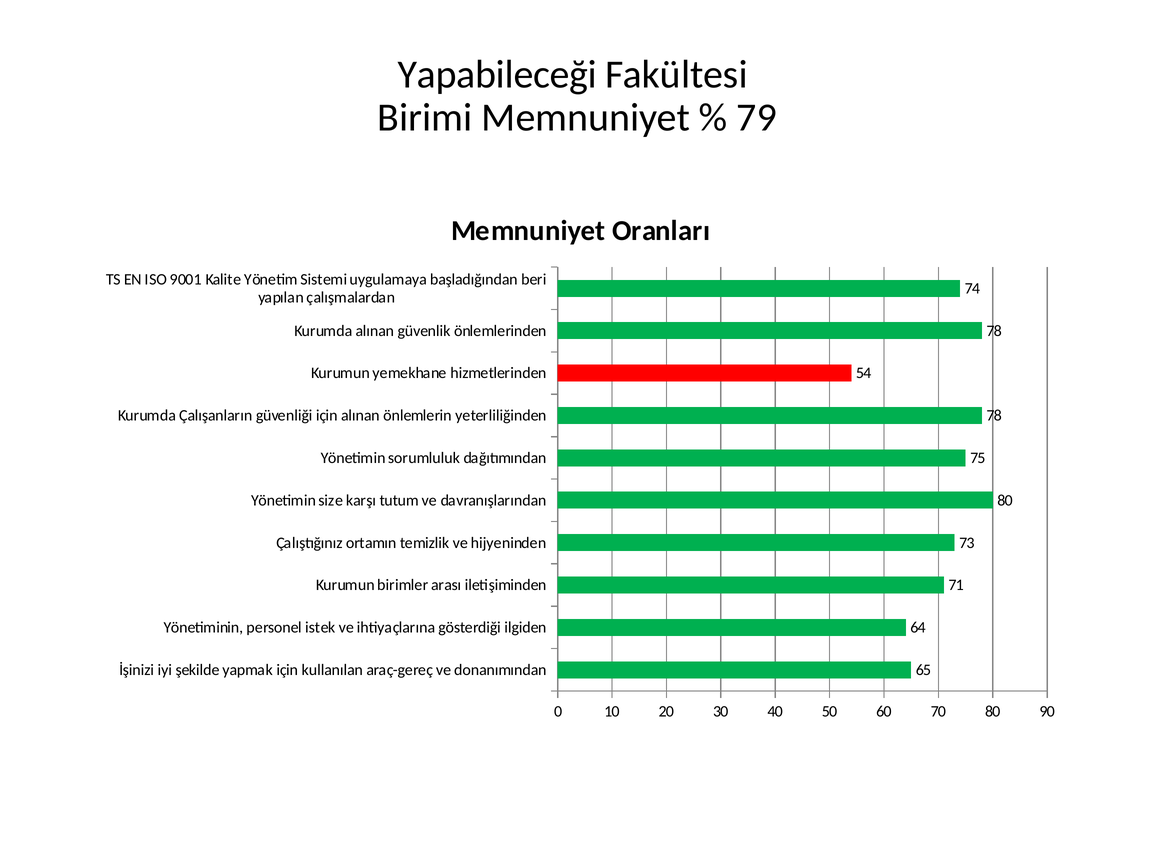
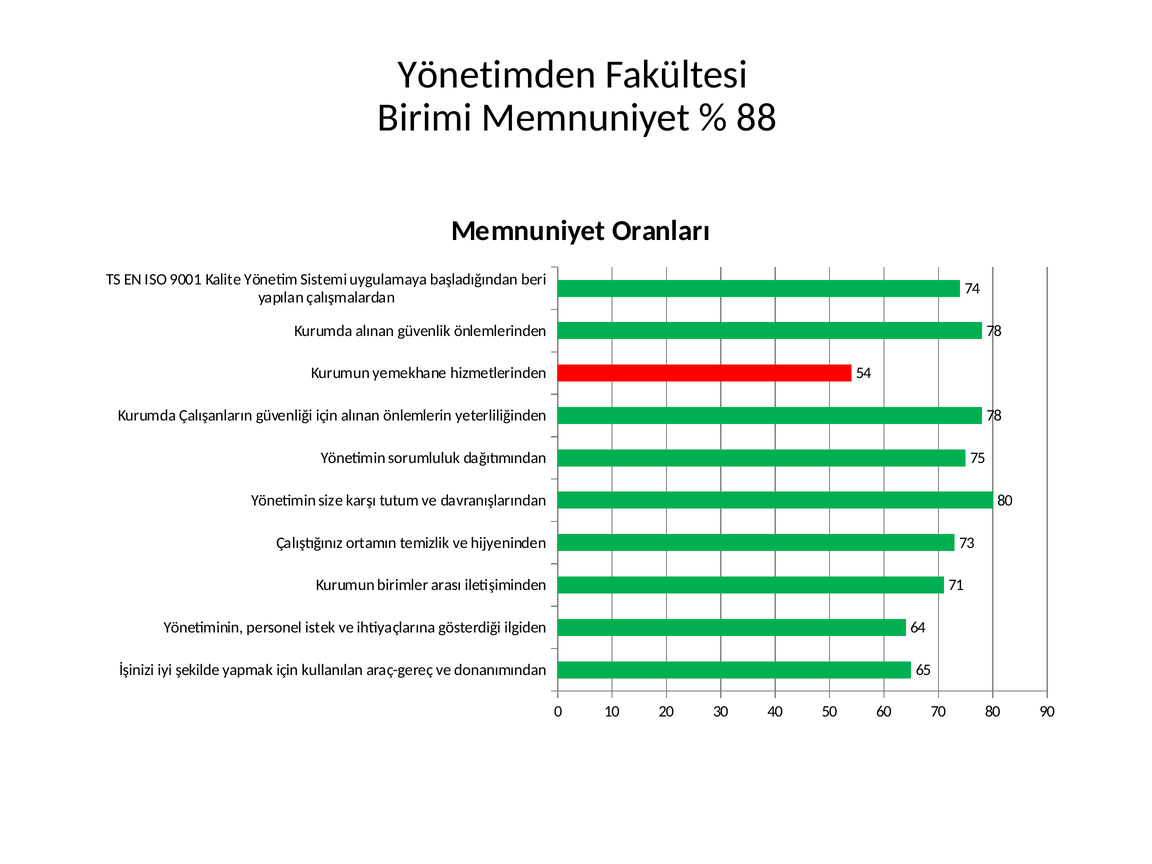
Yapabileceği: Yapabileceği -> Yönetimden
79: 79 -> 88
